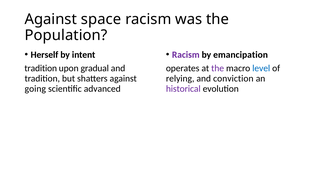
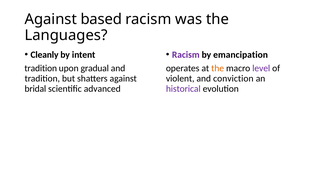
space: space -> based
Population: Population -> Languages
Herself: Herself -> Cleanly
the at (218, 68) colour: purple -> orange
level colour: blue -> purple
relying: relying -> violent
going: going -> bridal
